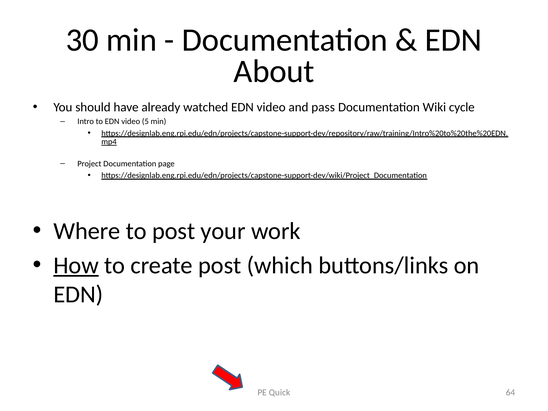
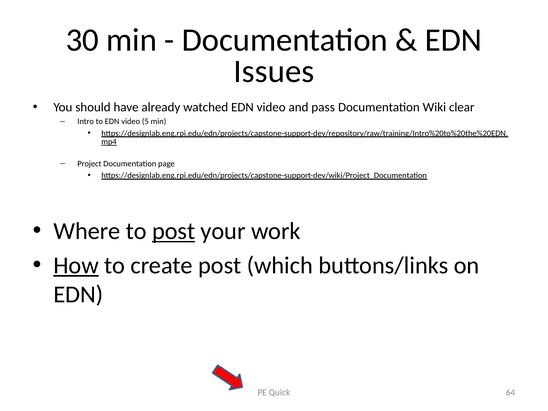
About: About -> Issues
cycle: cycle -> clear
post at (174, 231) underline: none -> present
